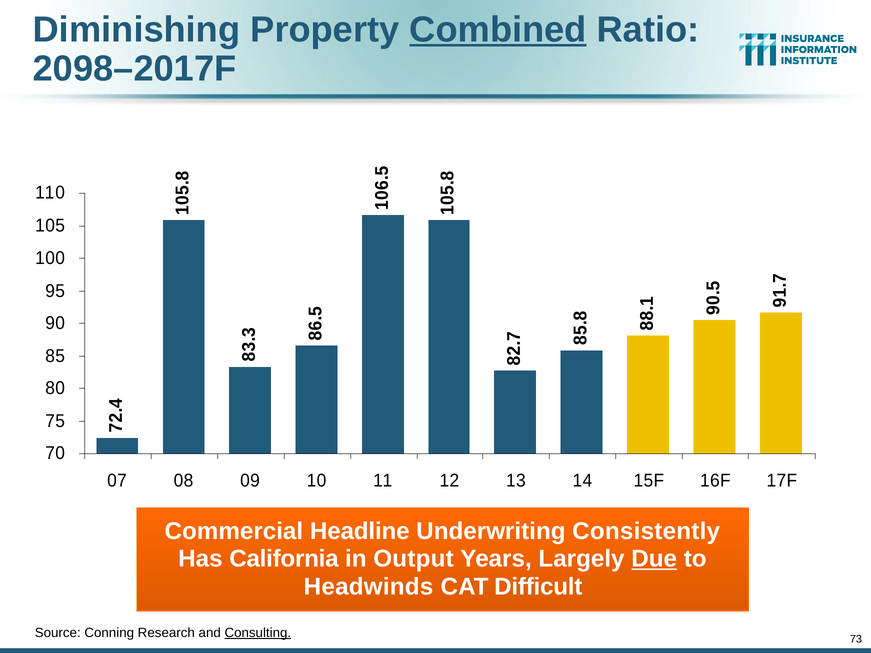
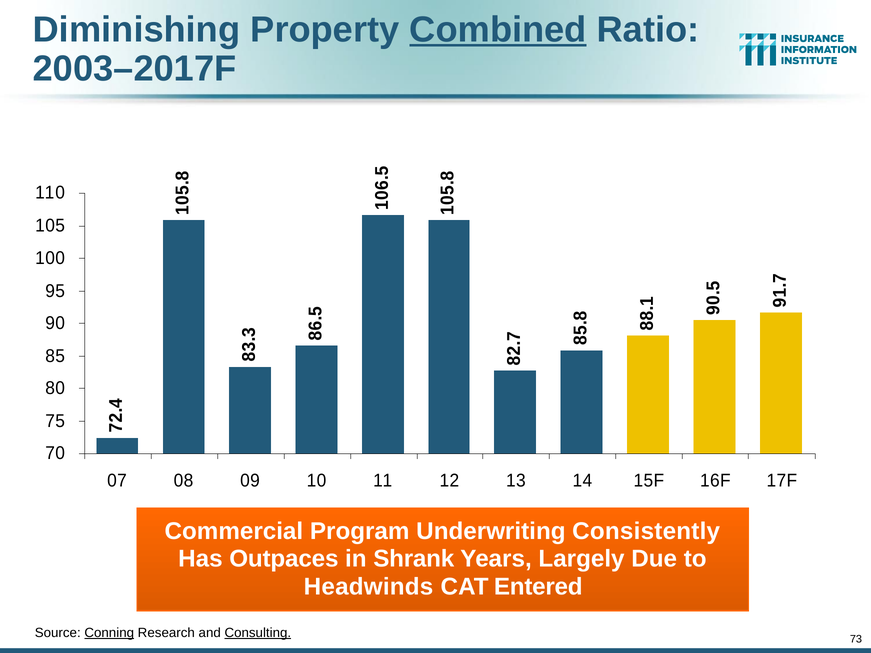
2098–2017F: 2098–2017F -> 2003–2017F
Headline: Headline -> Program
California: California -> Outpaces
Output: Output -> Shrank
Due underline: present -> none
Difficult: Difficult -> Entered
Conning underline: none -> present
